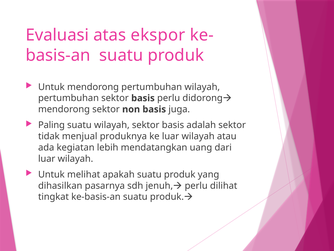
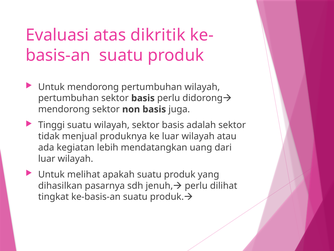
ekspor: ekspor -> dikritik
Paling: Paling -> Tinggi
